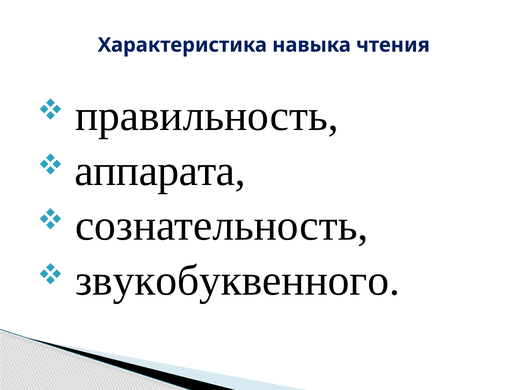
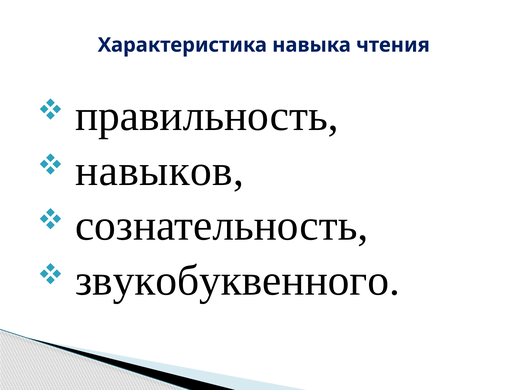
аппарата: аппарата -> навыков
